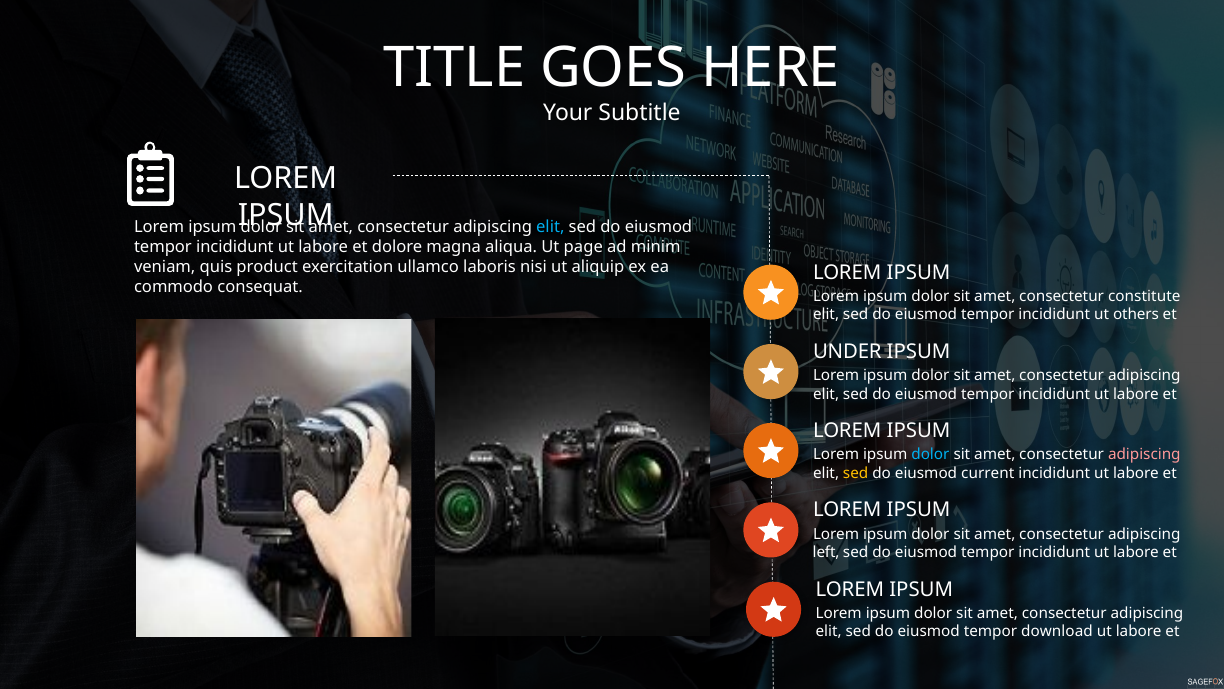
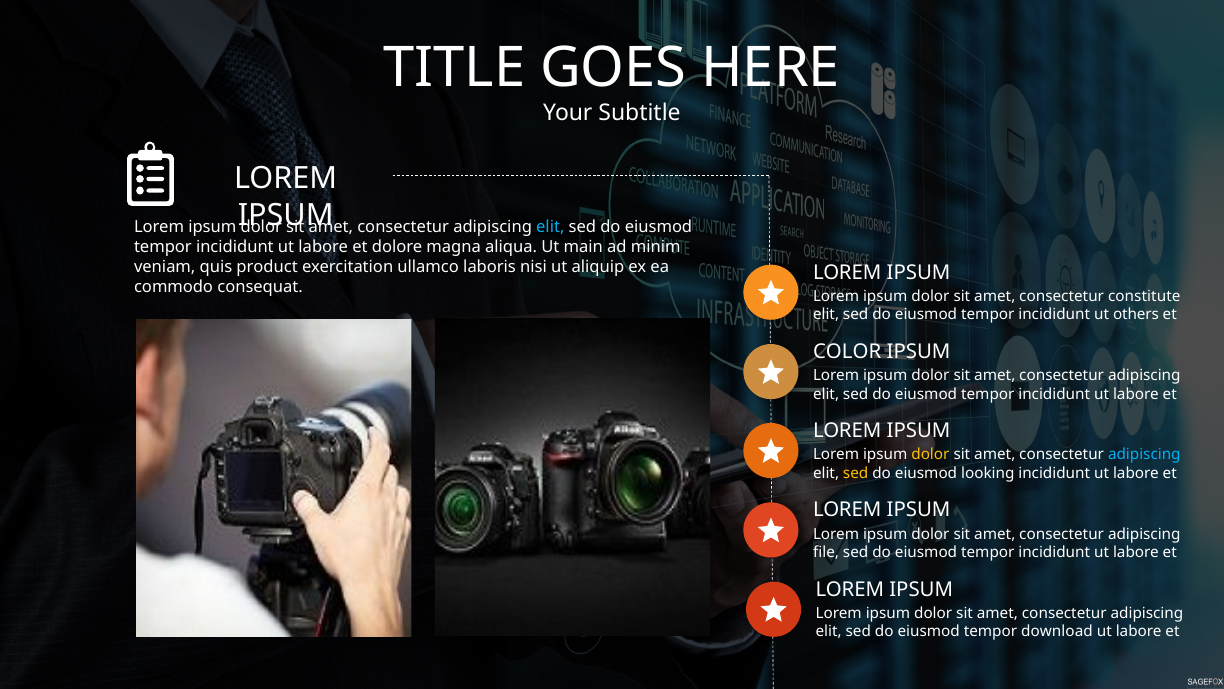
page: page -> main
UNDER: UNDER -> COLOR
dolor at (930, 454) colour: light blue -> yellow
adipiscing at (1144, 454) colour: pink -> light blue
current: current -> looking
left: left -> file
